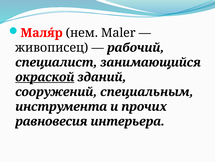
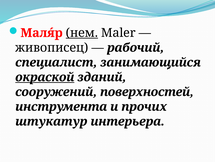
нем underline: none -> present
специальным: специальным -> поверхностей
равновесия: равновесия -> штукатур
